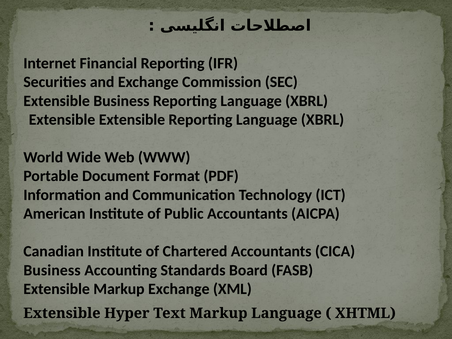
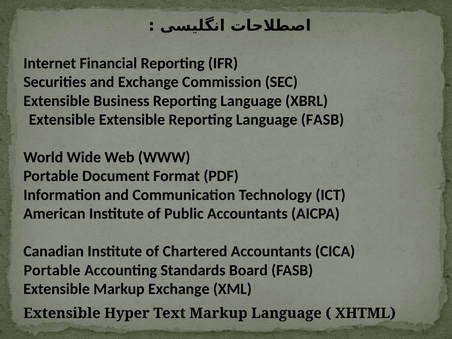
XBRL at (323, 120): XBRL -> FASB
Business at (52, 270): Business -> Portable
